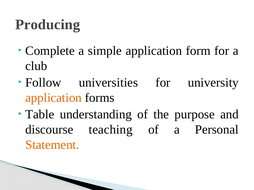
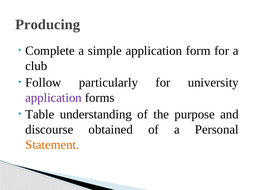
universities: universities -> particularly
application at (54, 98) colour: orange -> purple
teaching: teaching -> obtained
